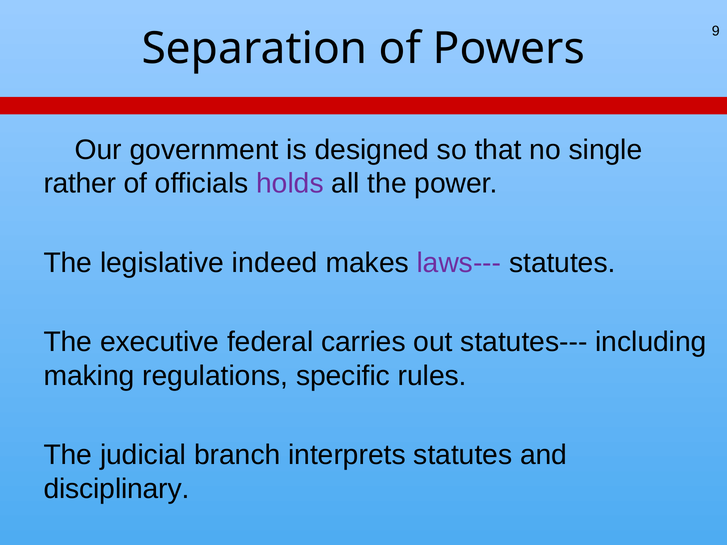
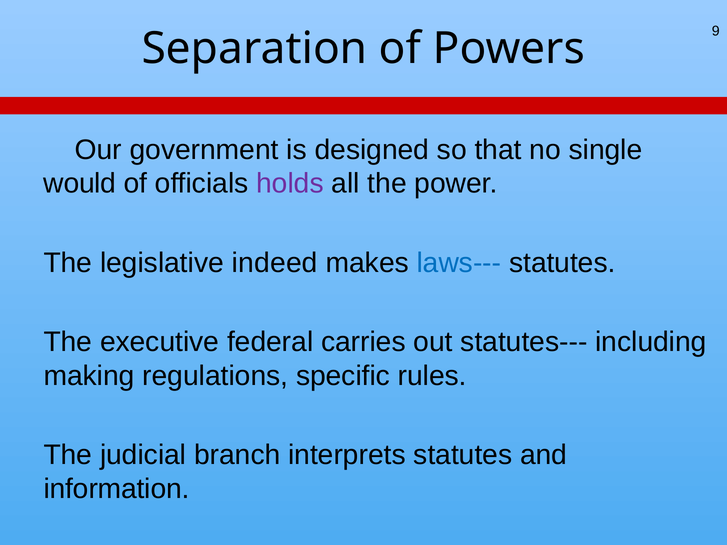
rather: rather -> would
laws--- colour: purple -> blue
disciplinary: disciplinary -> information
